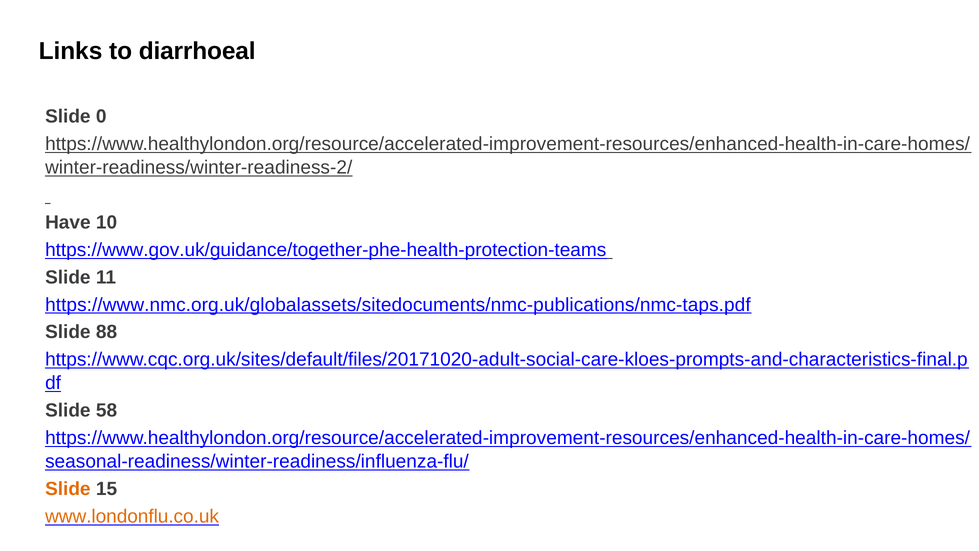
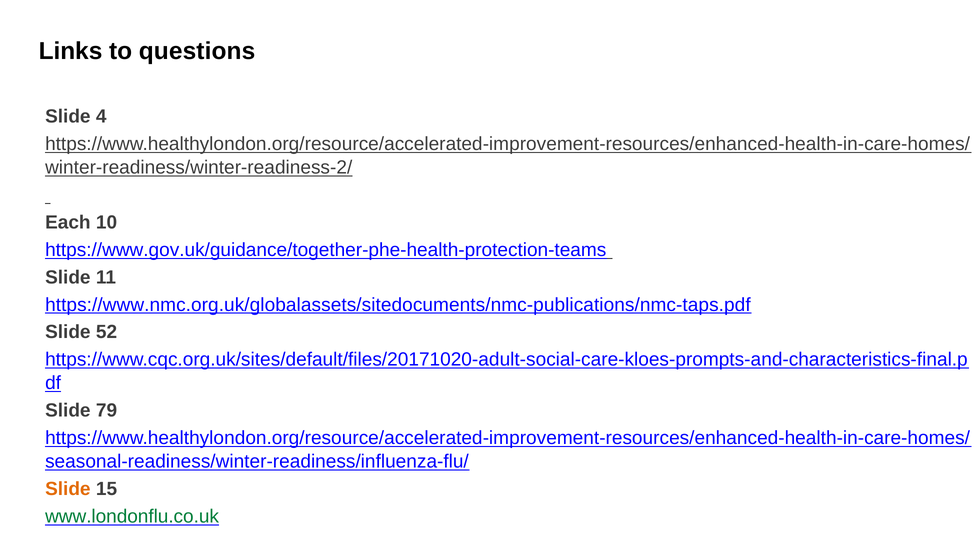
diarrhoeal: diarrhoeal -> questions
0: 0 -> 4
Have: Have -> Each
88: 88 -> 52
58: 58 -> 79
www.londonflu.co.uk colour: orange -> green
